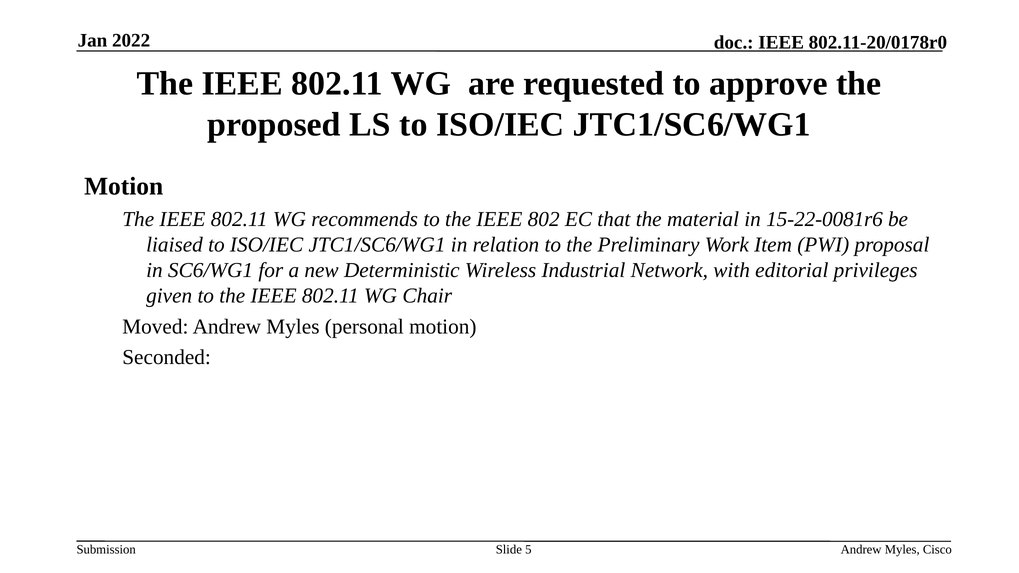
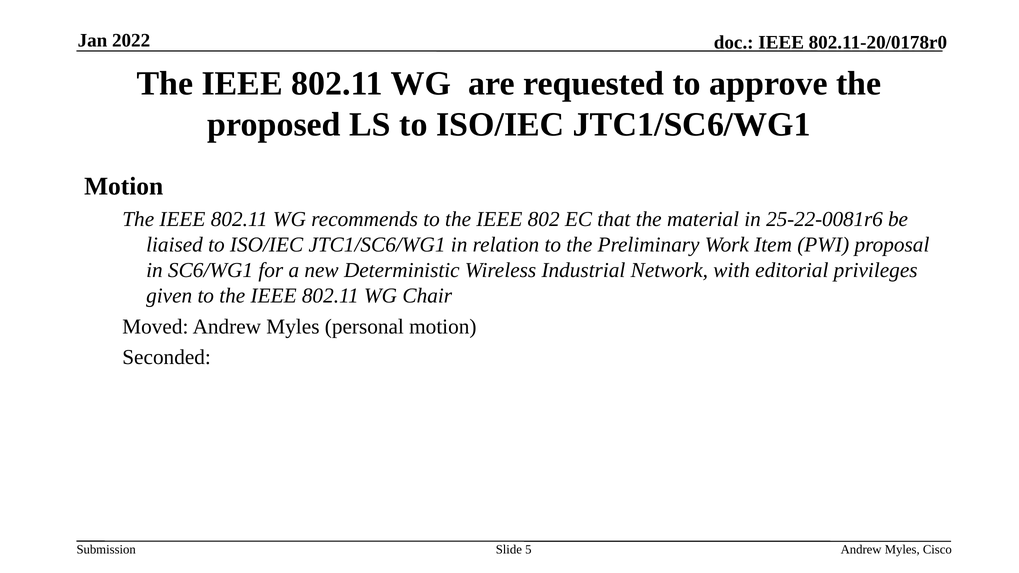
15-22-0081r6: 15-22-0081r6 -> 25-22-0081r6
